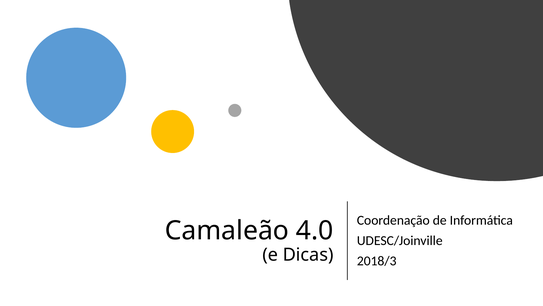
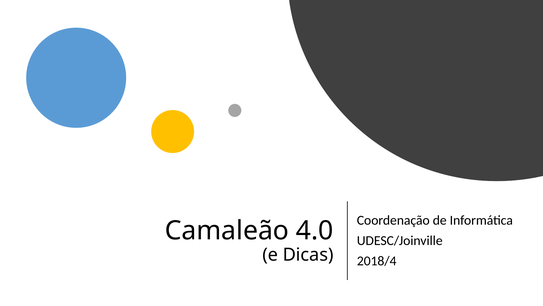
2018/3: 2018/3 -> 2018/4
